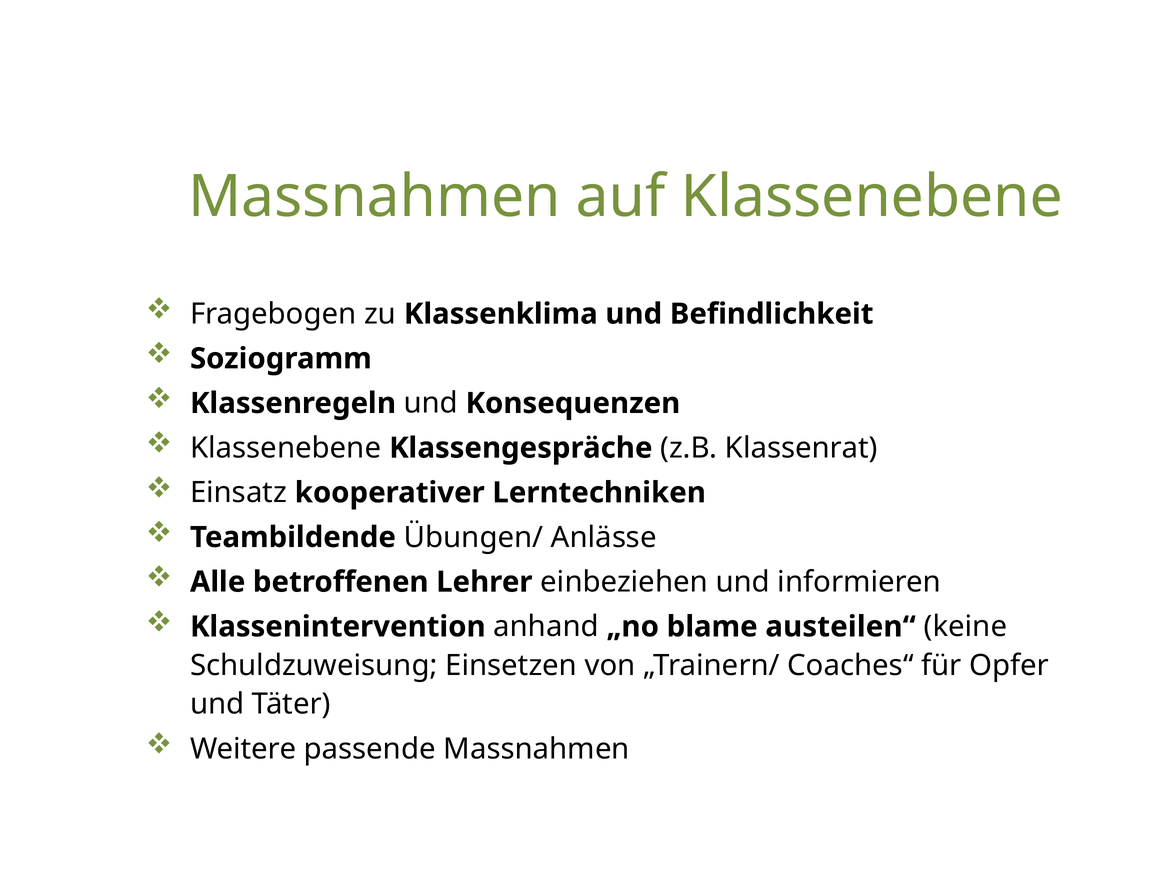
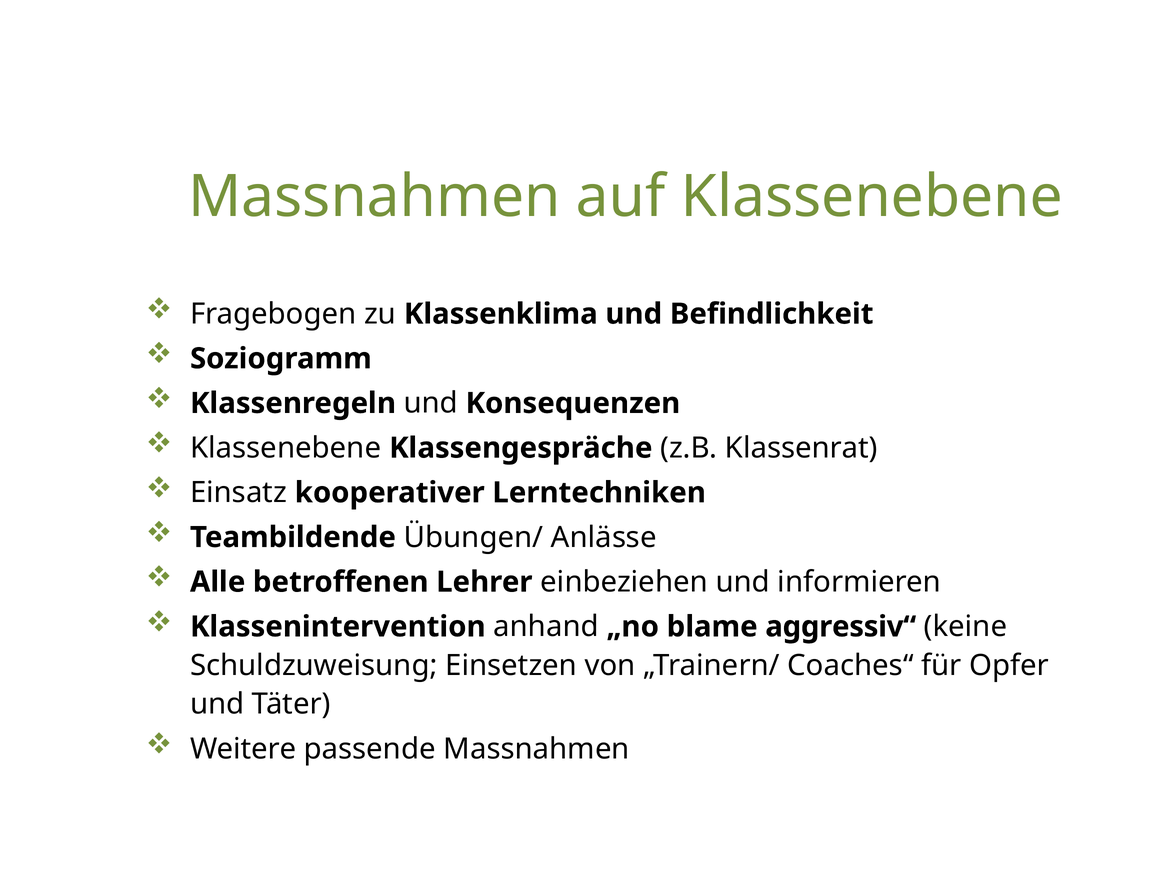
austeilen“: austeilen“ -> aggressiv“
